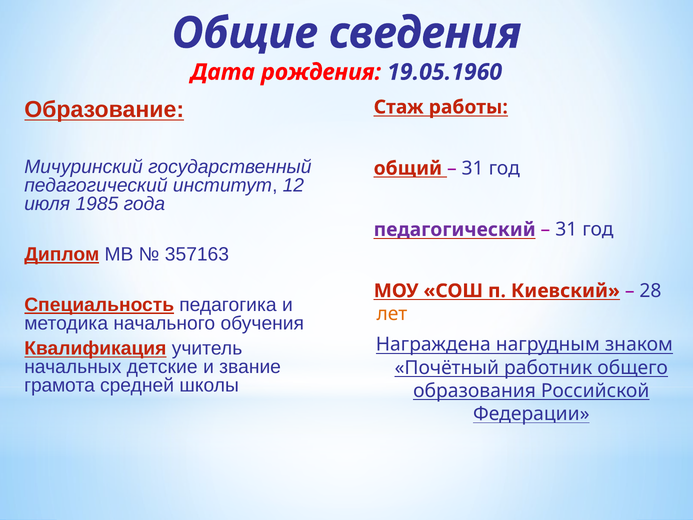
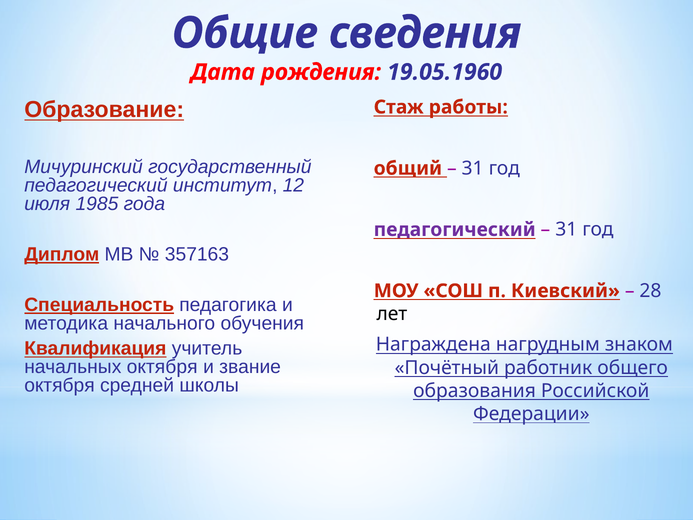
лет colour: orange -> black
начальных детские: детские -> октября
грамота at (60, 385): грамота -> октября
